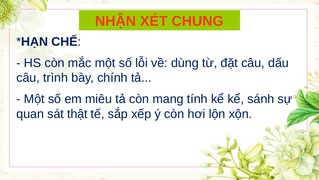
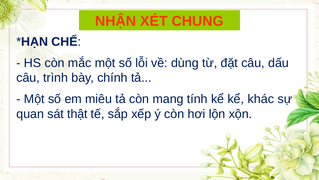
sánh: sánh -> khác
